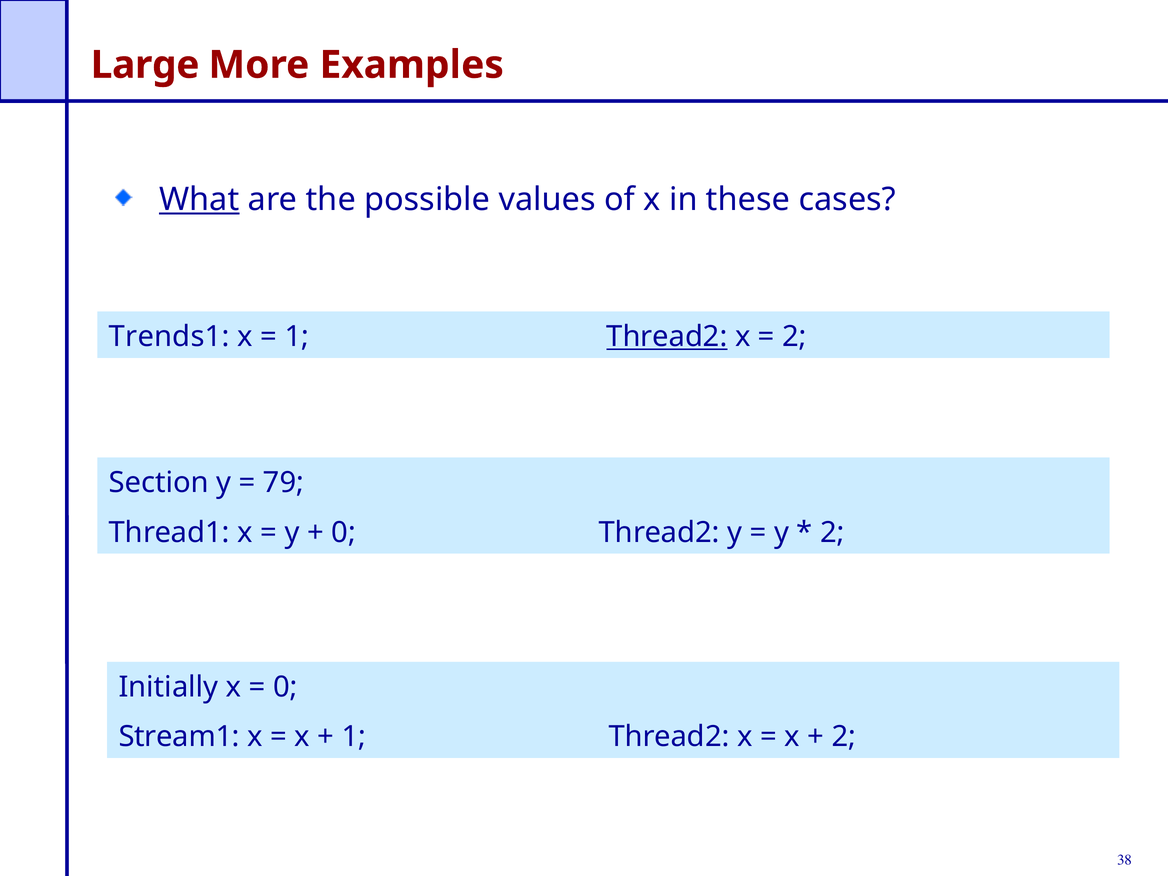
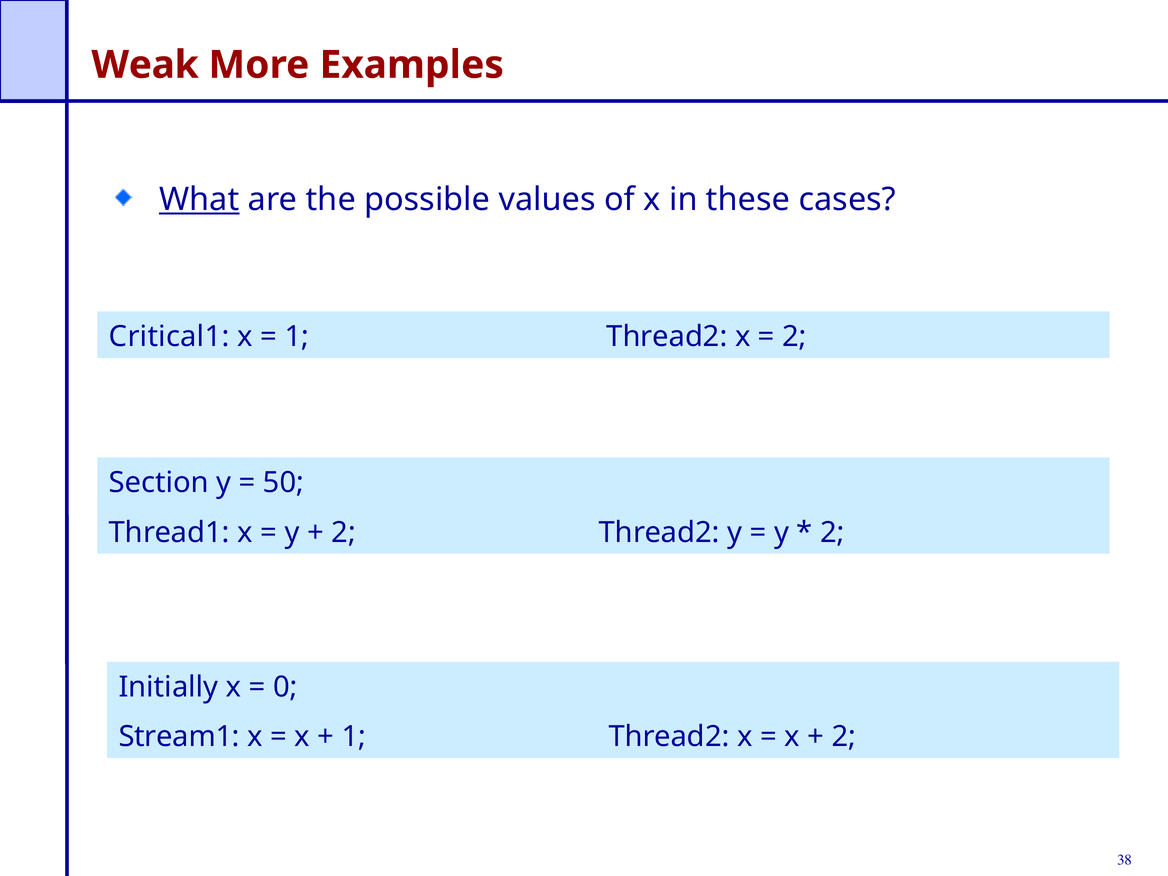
Large: Large -> Weak
Trends1: Trends1 -> Critical1
Thread2 at (667, 337) underline: present -> none
79: 79 -> 50
0 at (344, 532): 0 -> 2
